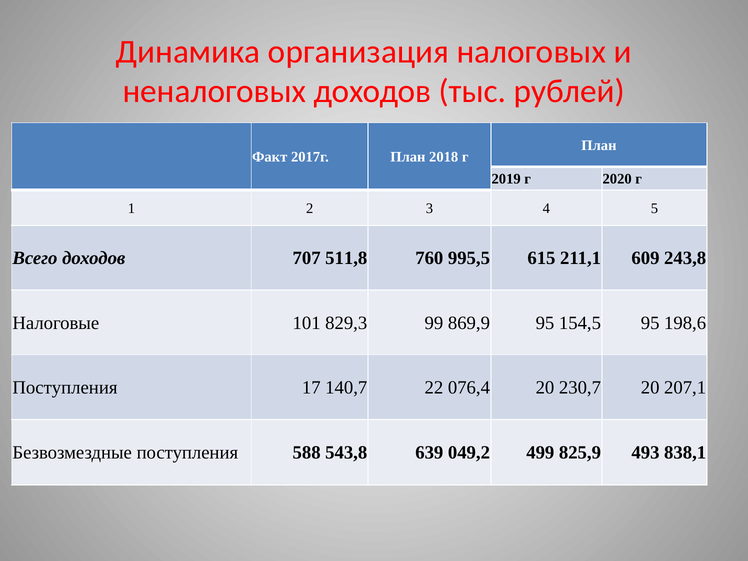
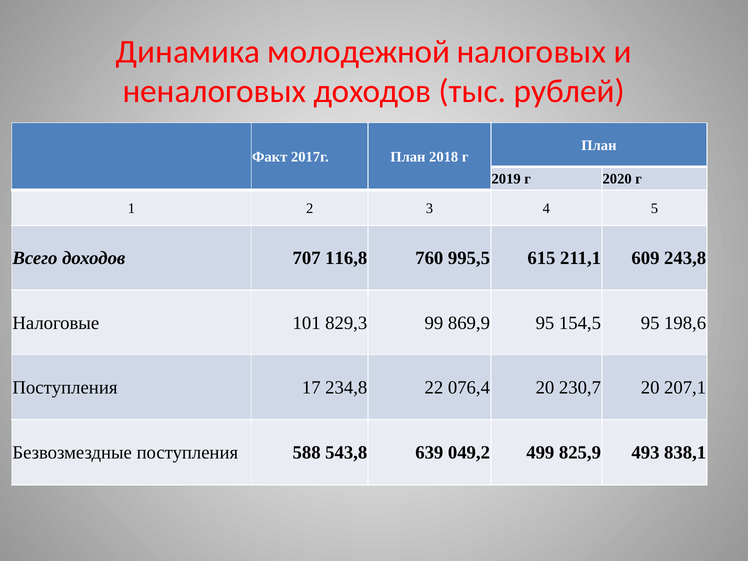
организация: организация -> молодежной
511,8: 511,8 -> 116,8
140,7: 140,7 -> 234,8
